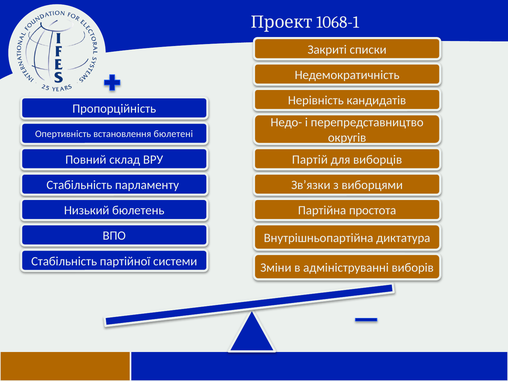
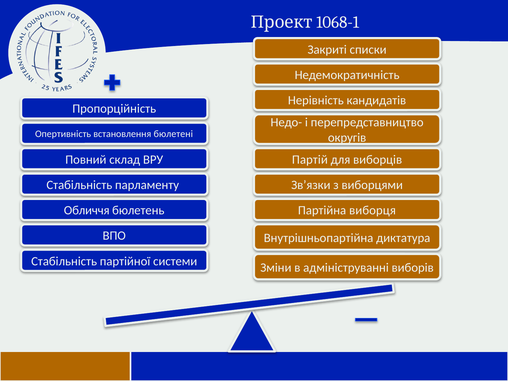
Низький: Низький -> Обличчя
простота: простота -> виборця
